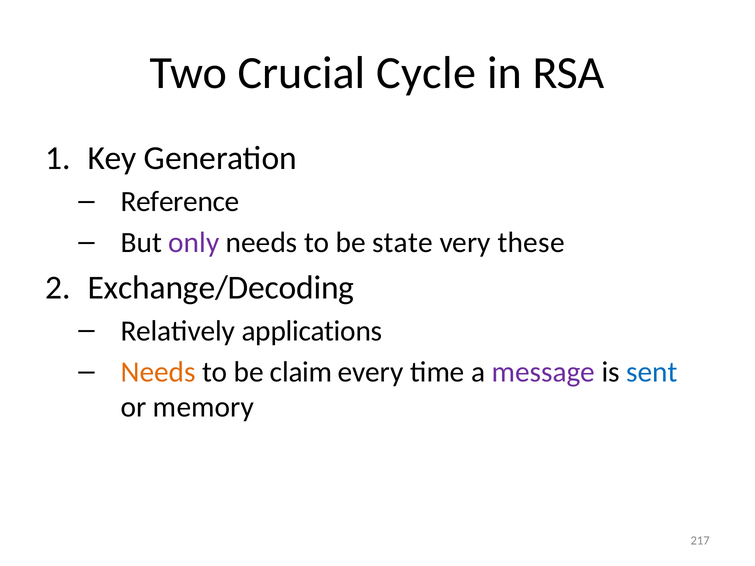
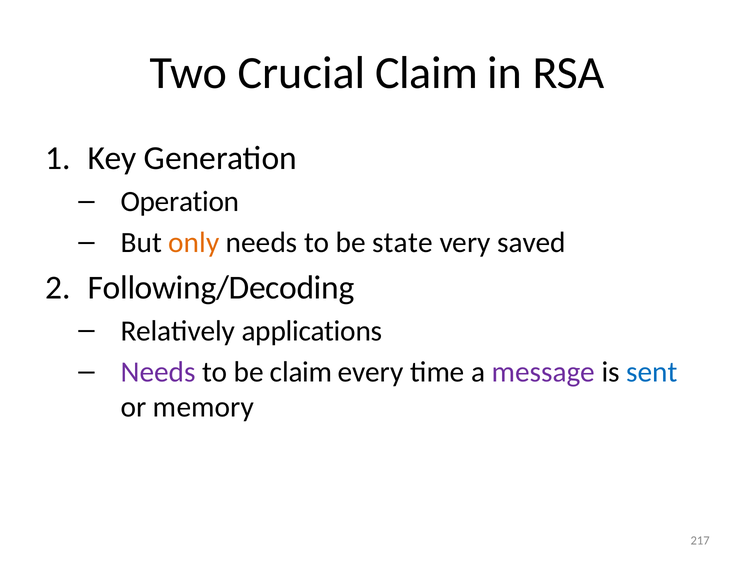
Crucial Cycle: Cycle -> Claim
Reference: Reference -> Operation
only colour: purple -> orange
these: these -> saved
Exchange/Decoding: Exchange/Decoding -> Following/Decoding
Needs at (158, 372) colour: orange -> purple
